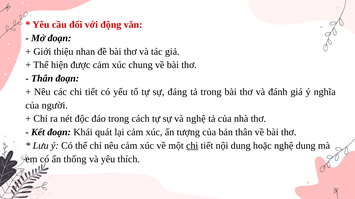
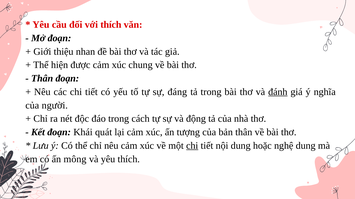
với động: động -> thích
đánh underline: none -> present
và nghệ: nghệ -> động
thống: thống -> mông
